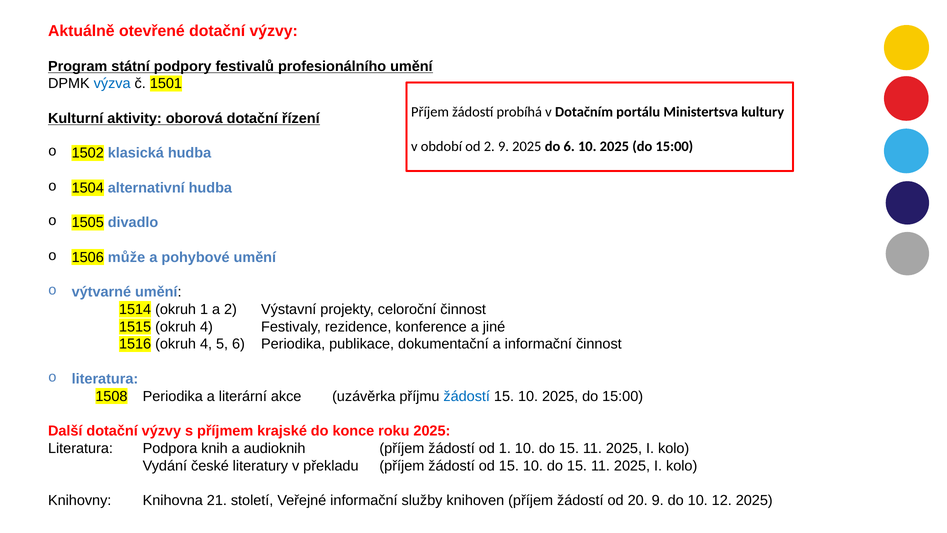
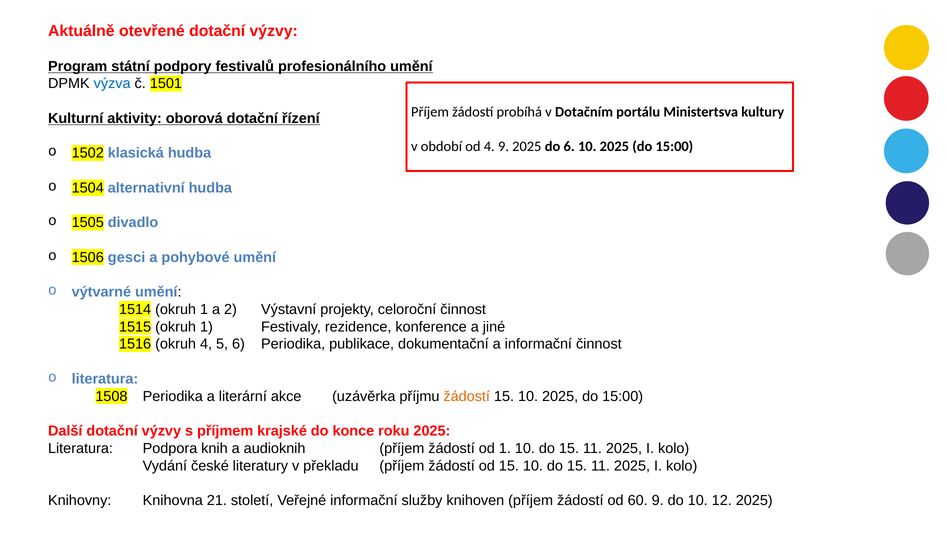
od 2: 2 -> 4
může: může -> gesci
1515 okruh 4: 4 -> 1
žádostí at (467, 396) colour: blue -> orange
20: 20 -> 60
